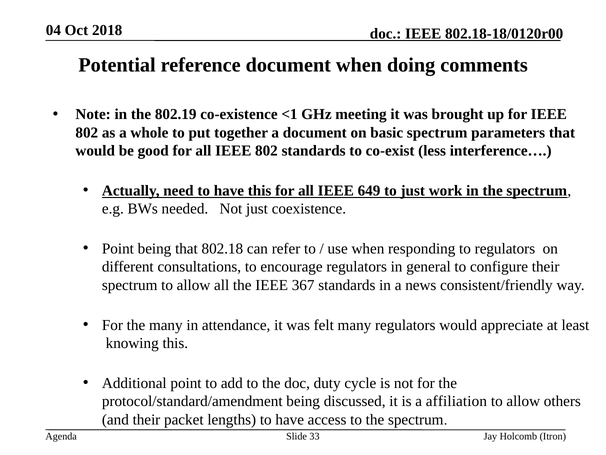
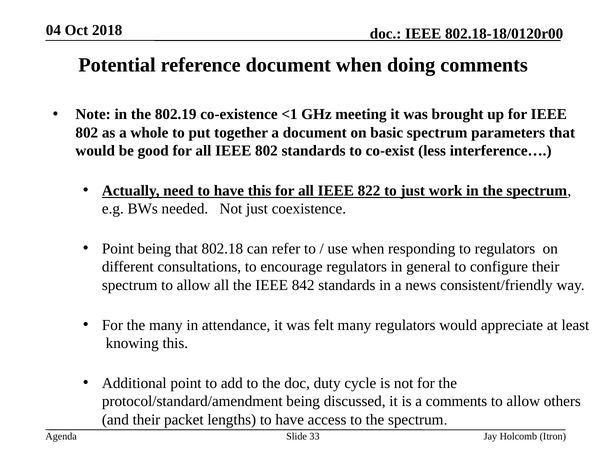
649: 649 -> 822
367: 367 -> 842
a affiliation: affiliation -> comments
